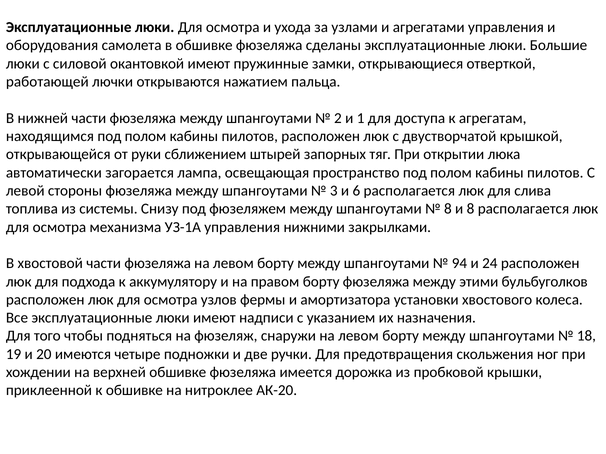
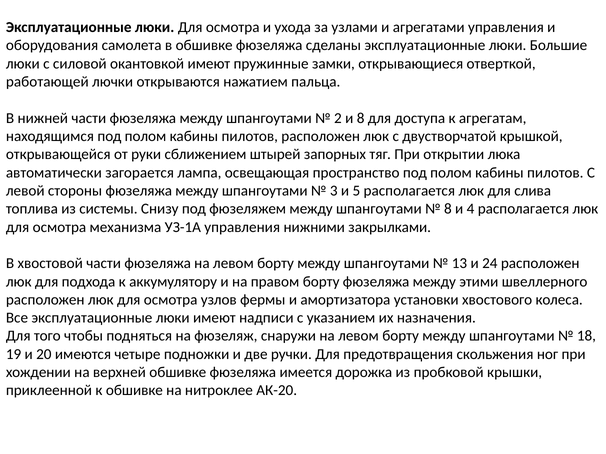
и 1: 1 -> 8
6: 6 -> 5
и 8: 8 -> 4
94: 94 -> 13
бульбуголков: бульбуголков -> швеллерного
